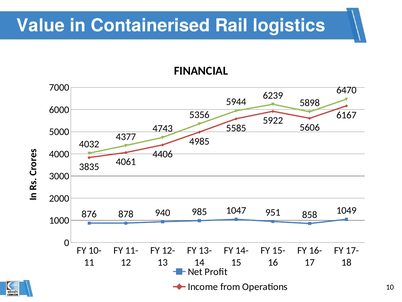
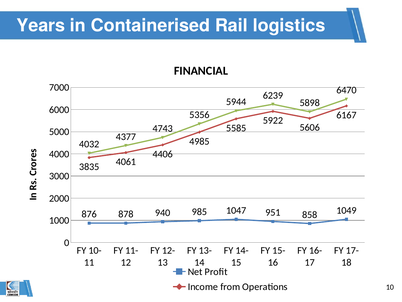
Value: Value -> Years
